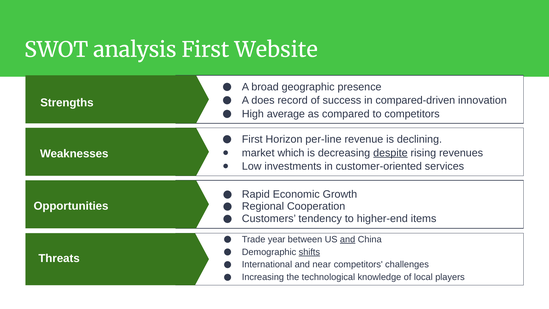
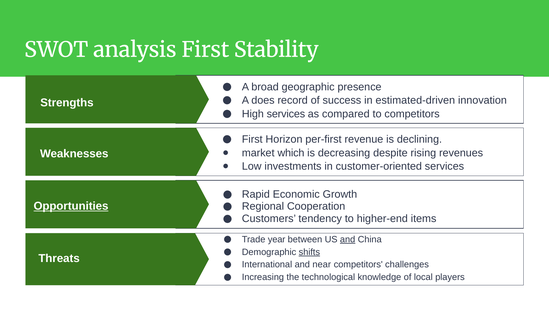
Website: Website -> Stability
compared-driven: compared-driven -> estimated-driven
High average: average -> services
per-line: per-line -> per-first
despite underline: present -> none
Opportunities underline: none -> present
